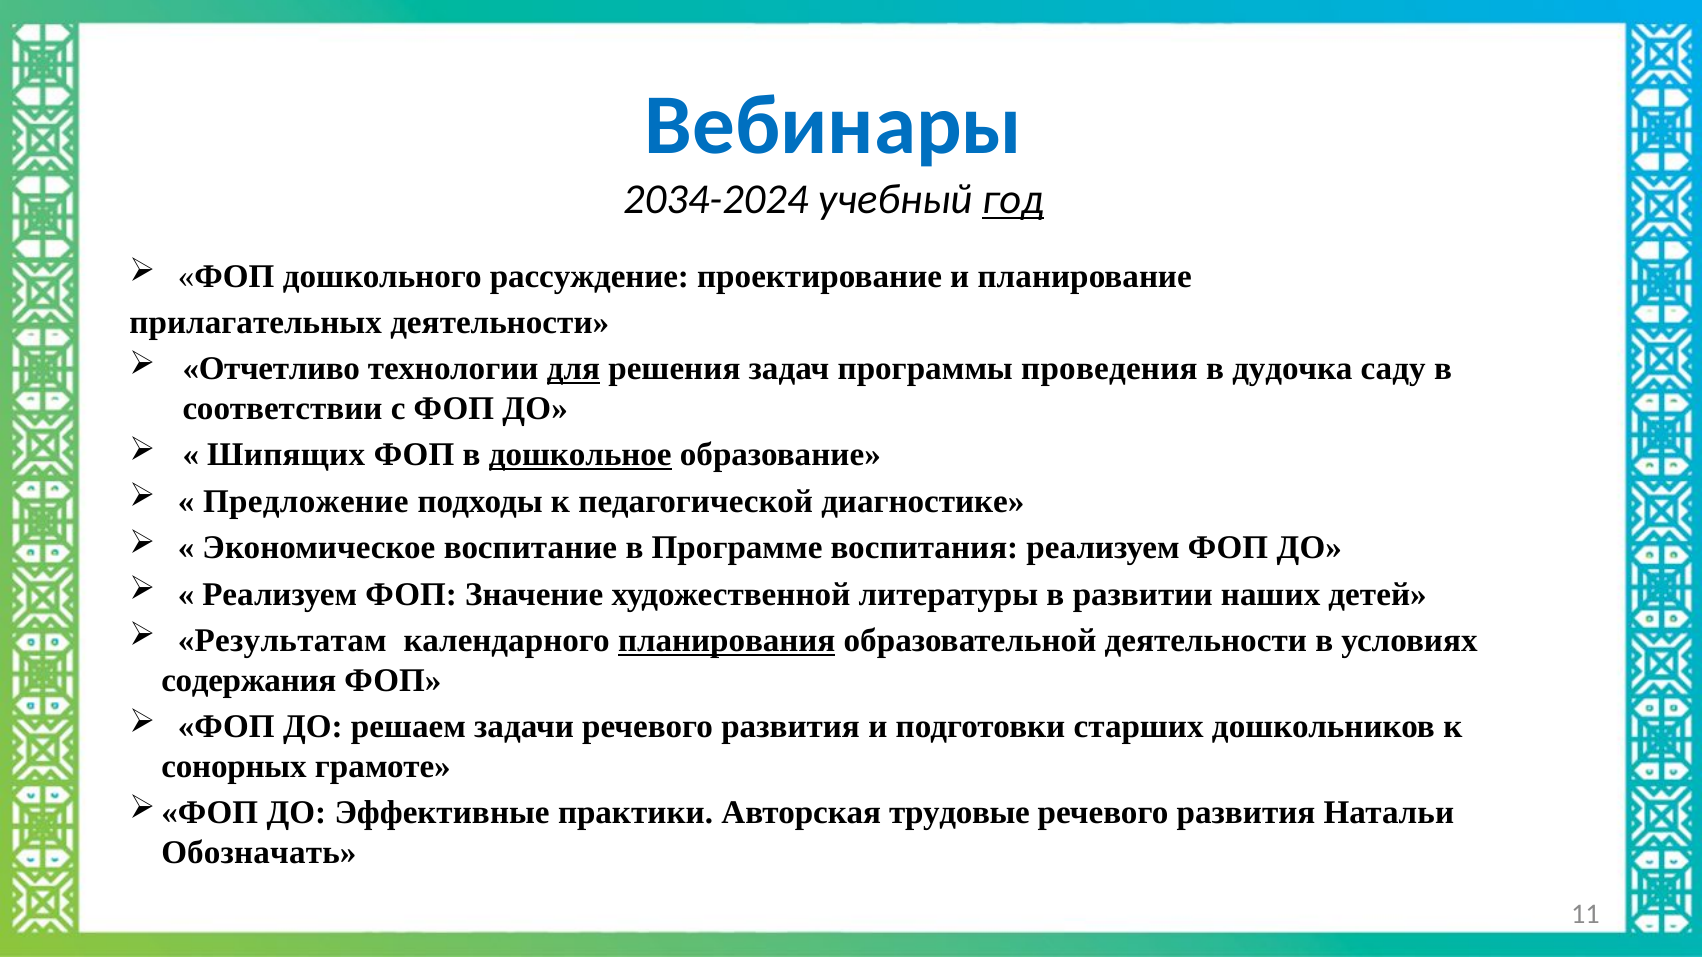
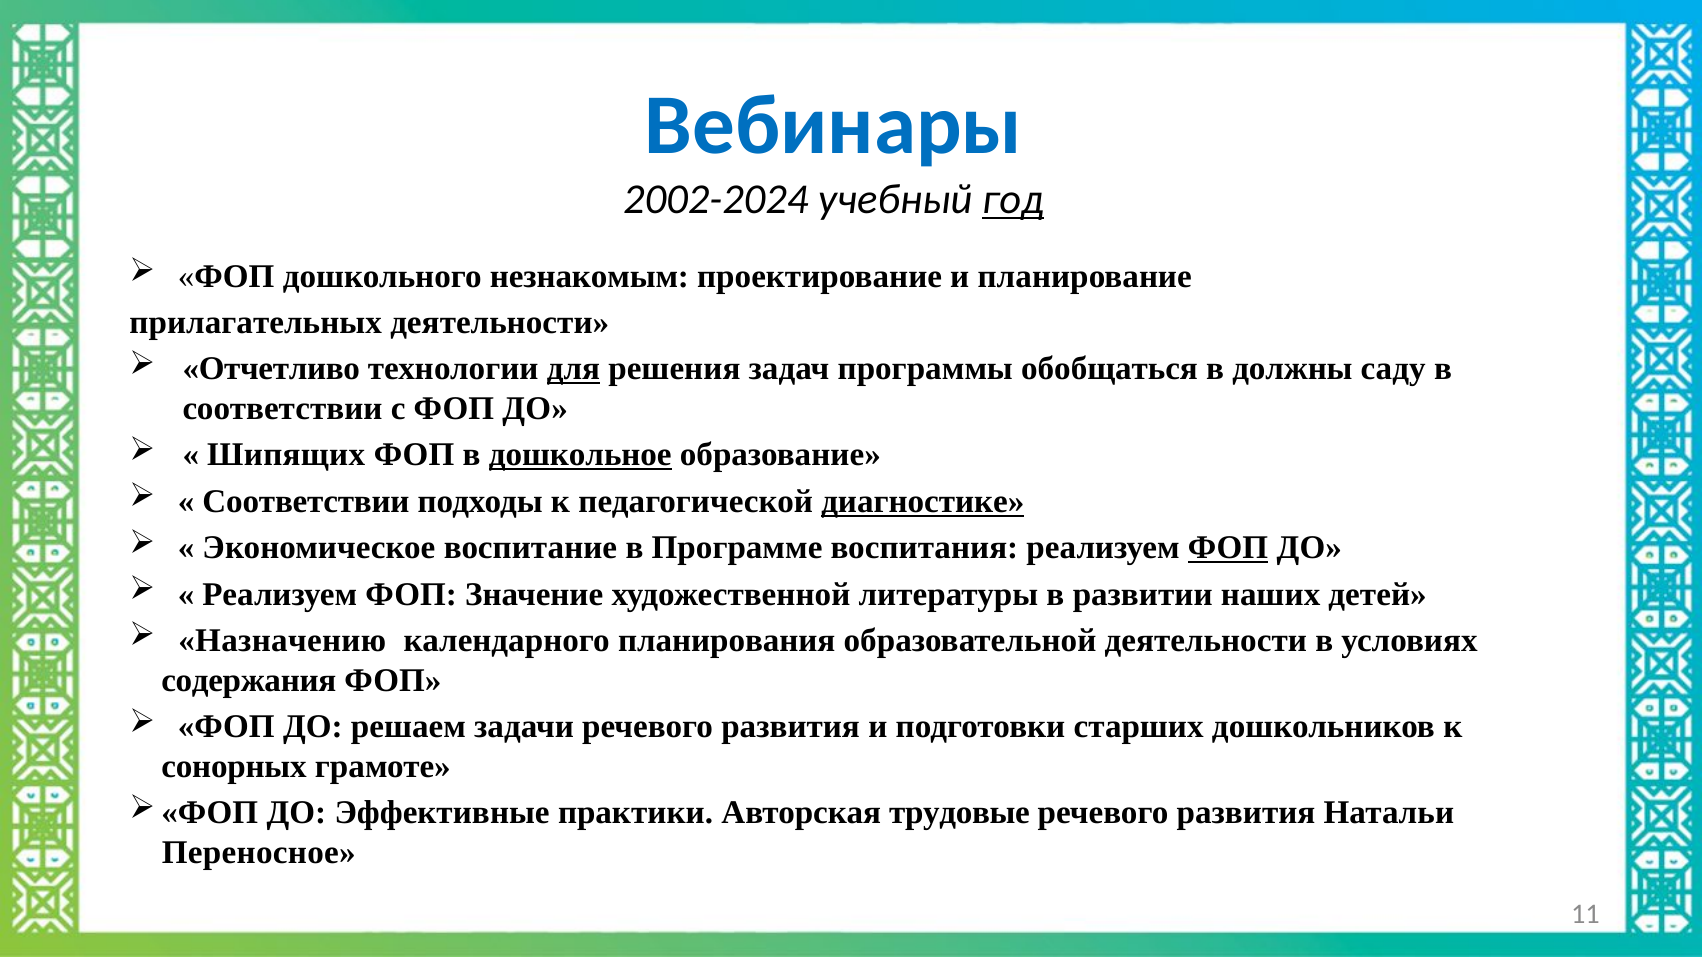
2034-2024: 2034-2024 -> 2002-2024
рассуждение: рассуждение -> незнакомым
проведения: проведения -> обобщаться
дудочка: дудочка -> должны
Предложение at (306, 502): Предложение -> Соответствии
диагностике underline: none -> present
ФОП at (1228, 548) underline: none -> present
Результатам: Результатам -> Назначению
планирования underline: present -> none
Обозначать: Обозначать -> Переносное
